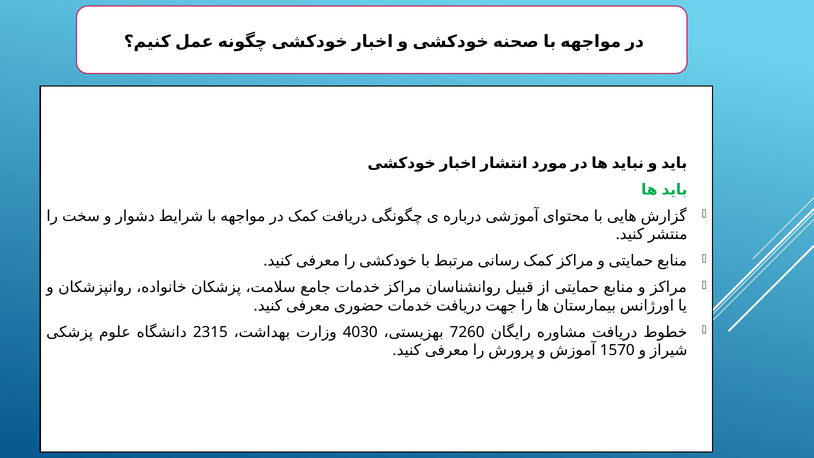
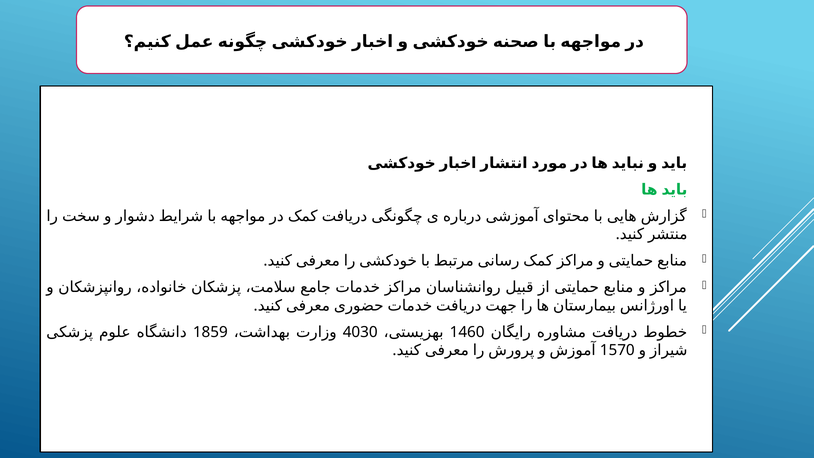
2315: 2315 -> 1859
7260: 7260 -> 1460
